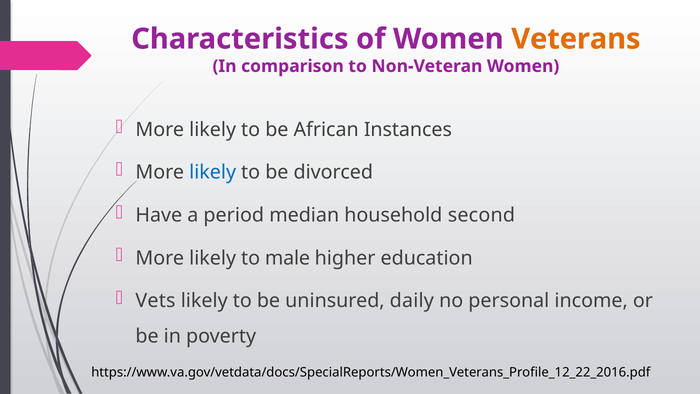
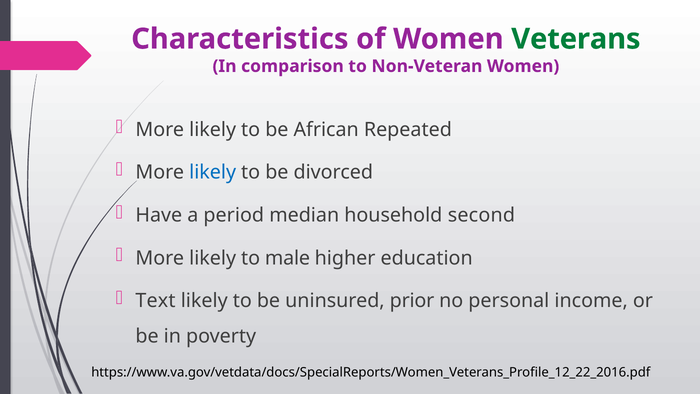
Veterans colour: orange -> green
Instances: Instances -> Repeated
Vets: Vets -> Text
daily: daily -> prior
